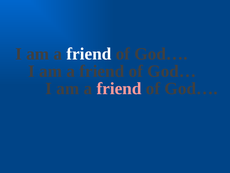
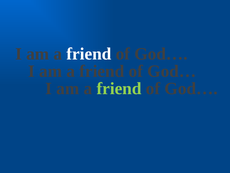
friend at (119, 88) colour: pink -> light green
